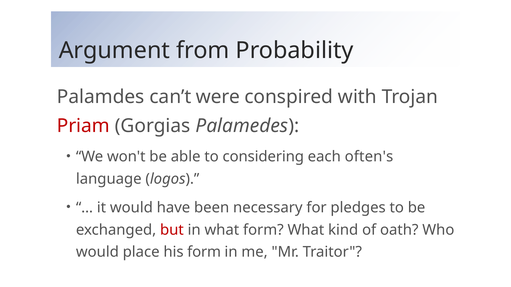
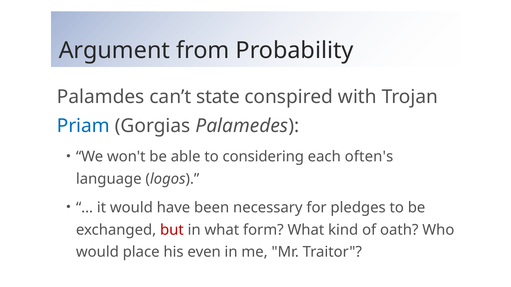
were: were -> state
Priam colour: red -> blue
his form: form -> even
